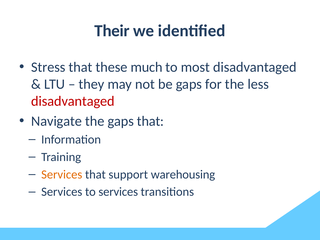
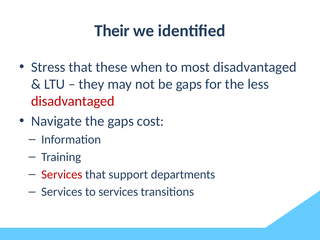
much: much -> when
gaps that: that -> cost
Services at (62, 174) colour: orange -> red
warehousing: warehousing -> departments
